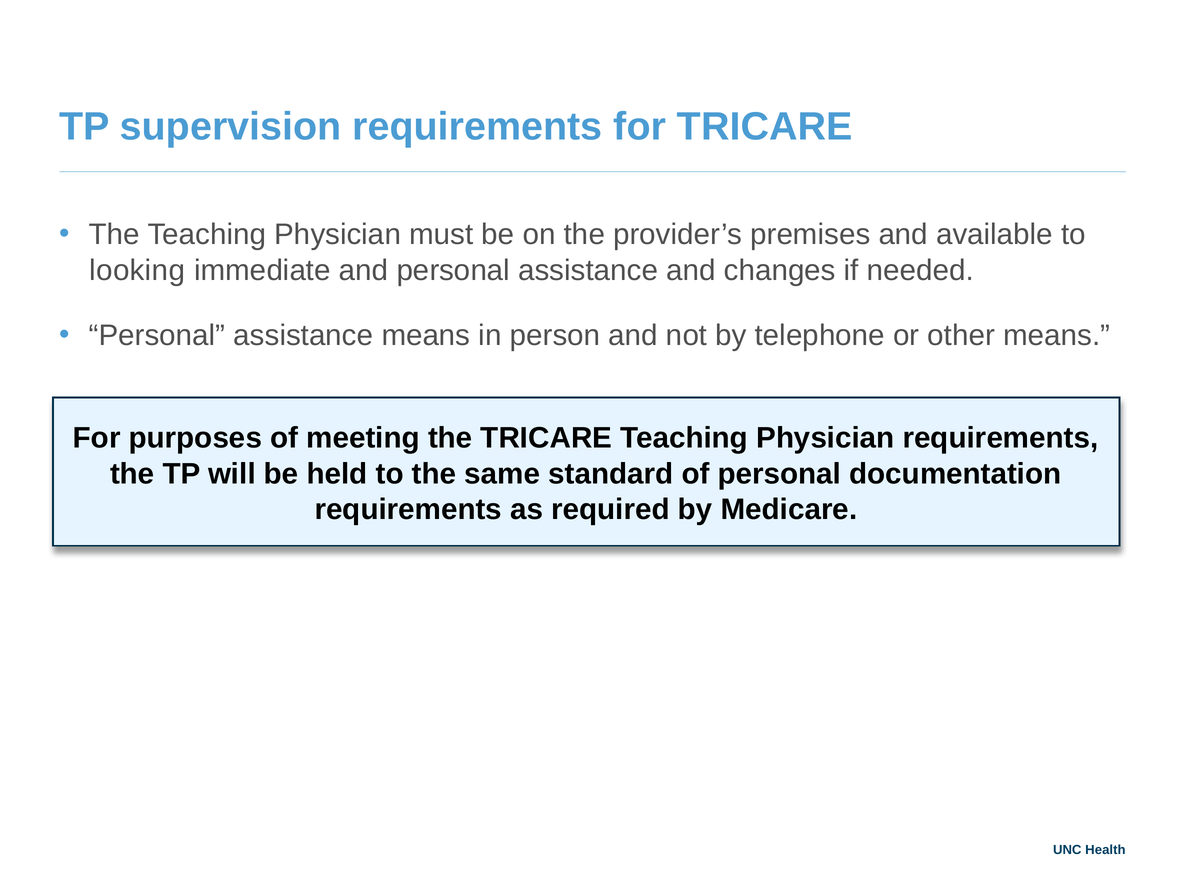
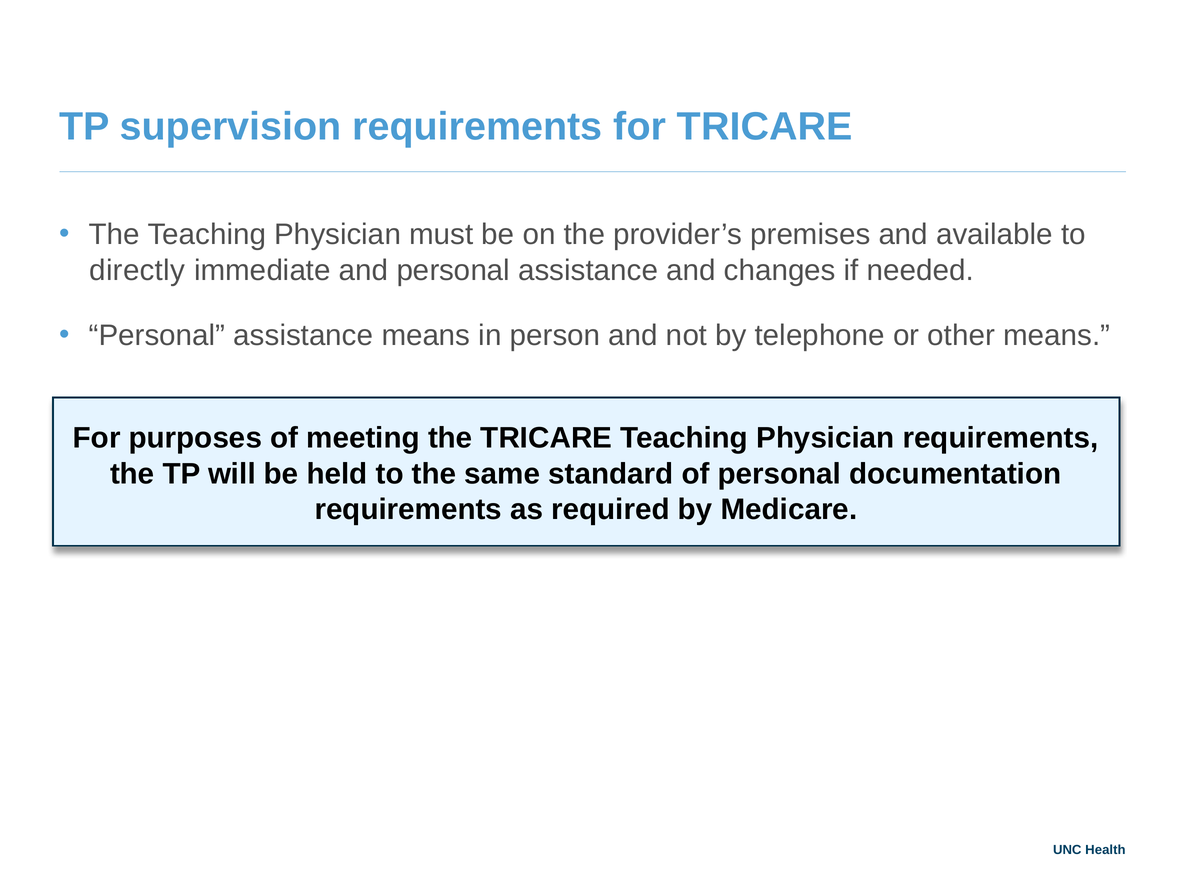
looking: looking -> directly
